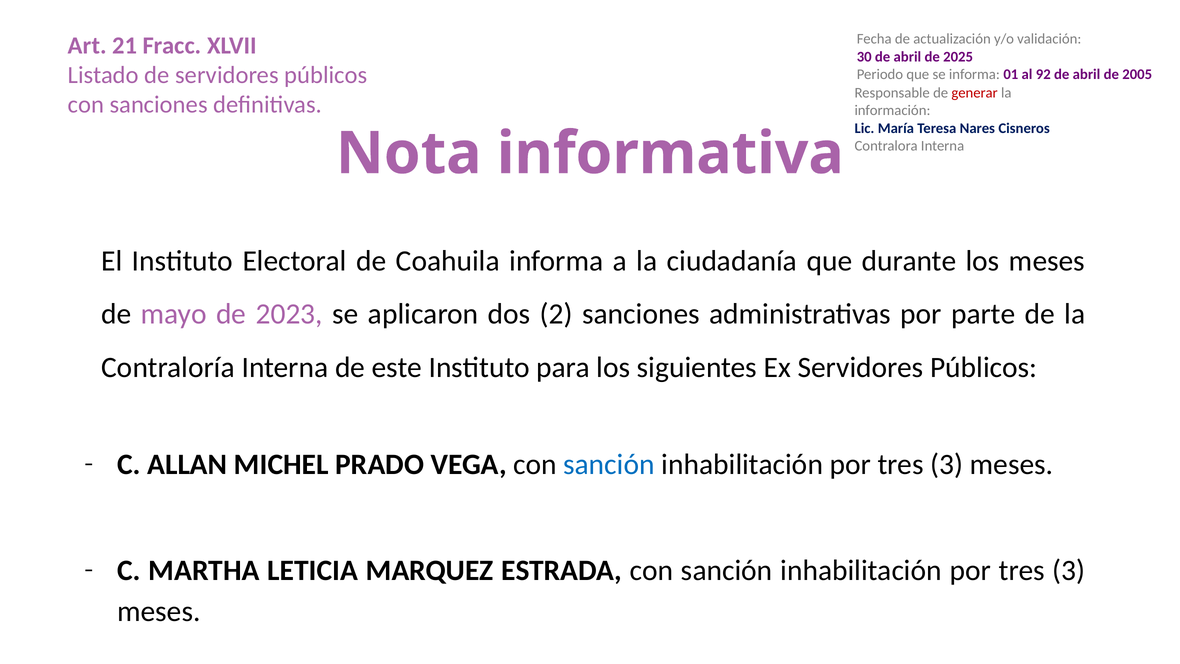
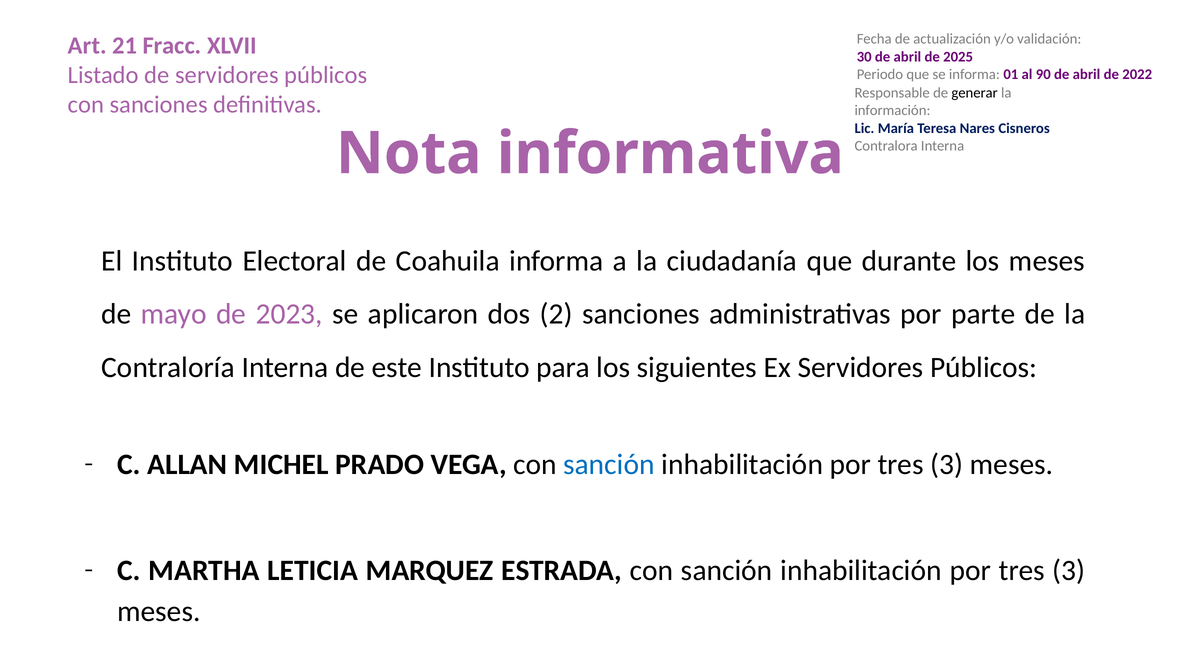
92: 92 -> 90
2005: 2005 -> 2022
generar colour: red -> black
